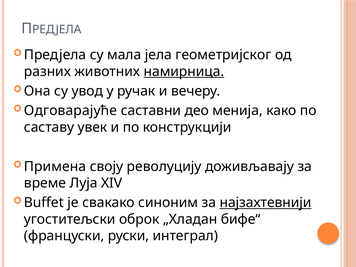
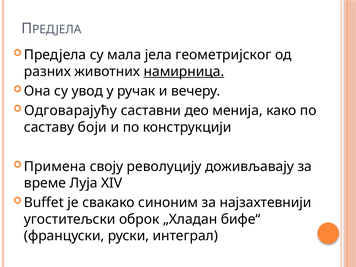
Одговарајуће: Одговарајуће -> Одговарајућу
увек: увек -> боји
најзахтевнији underline: present -> none
